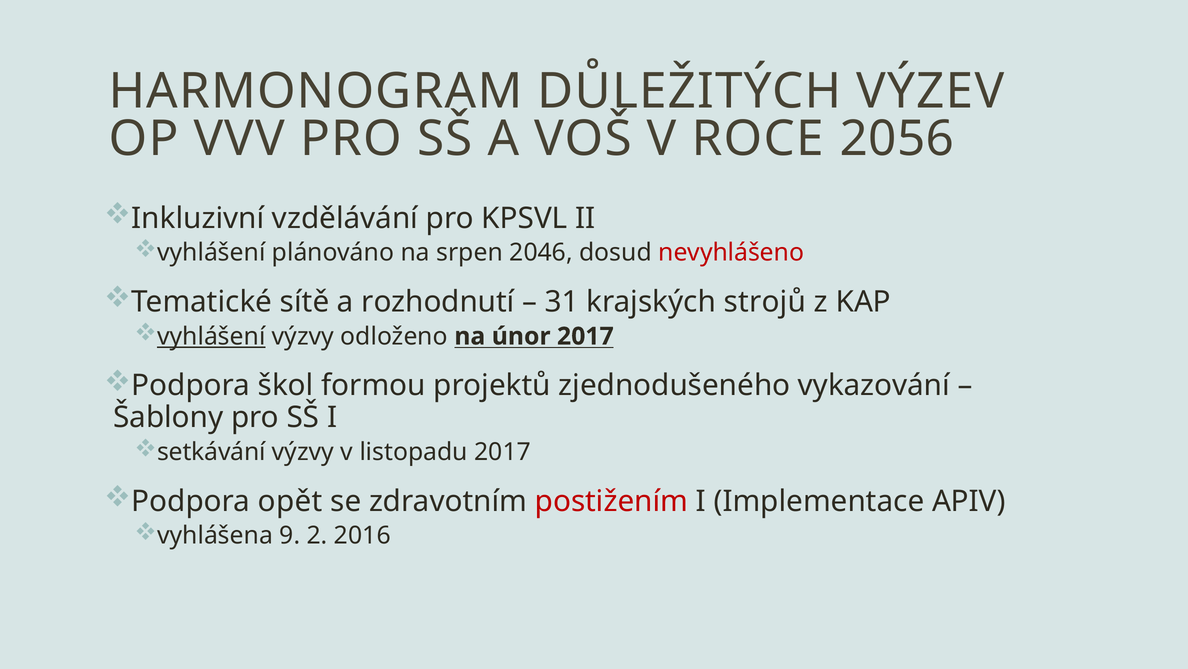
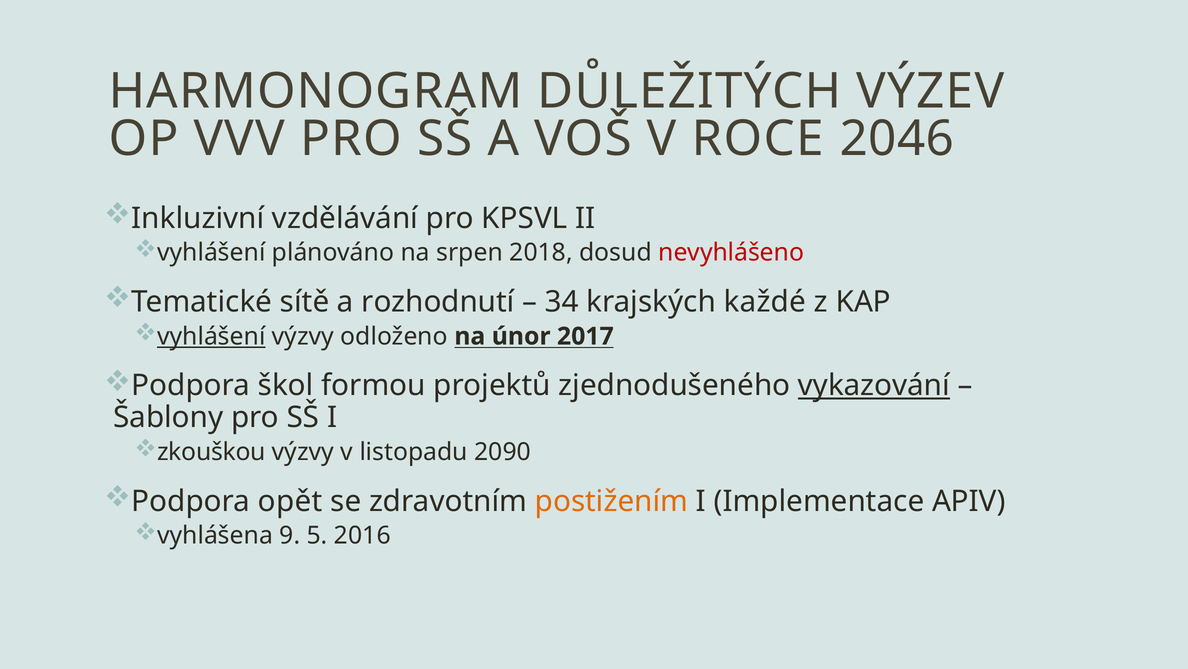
2056: 2056 -> 2046
2046: 2046 -> 2018
31: 31 -> 34
strojů: strojů -> každé
vykazování underline: none -> present
setkávání: setkávání -> zkouškou
listopadu 2017: 2017 -> 2090
postižením colour: red -> orange
2: 2 -> 5
